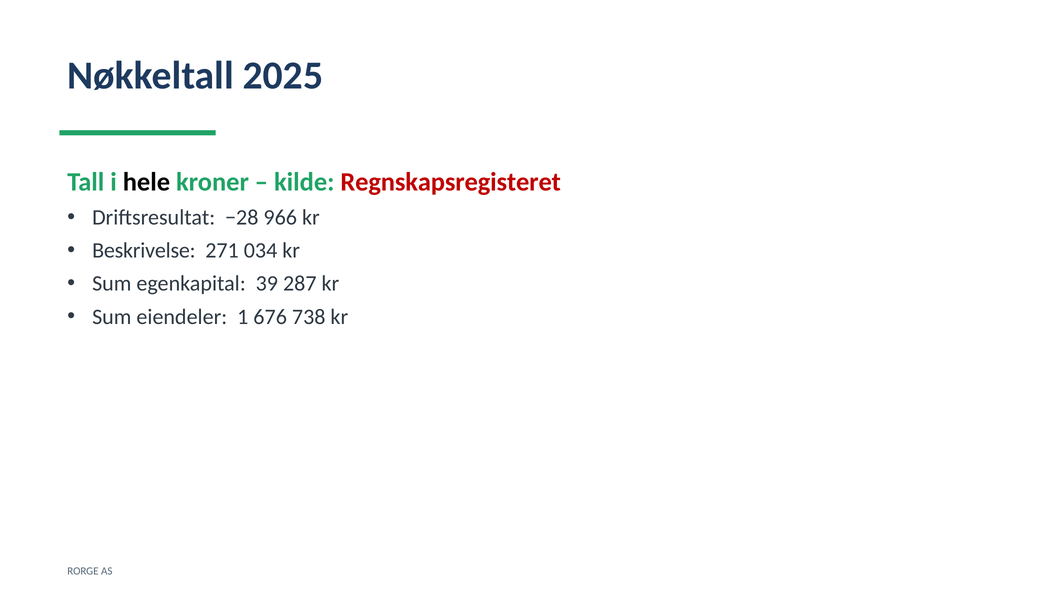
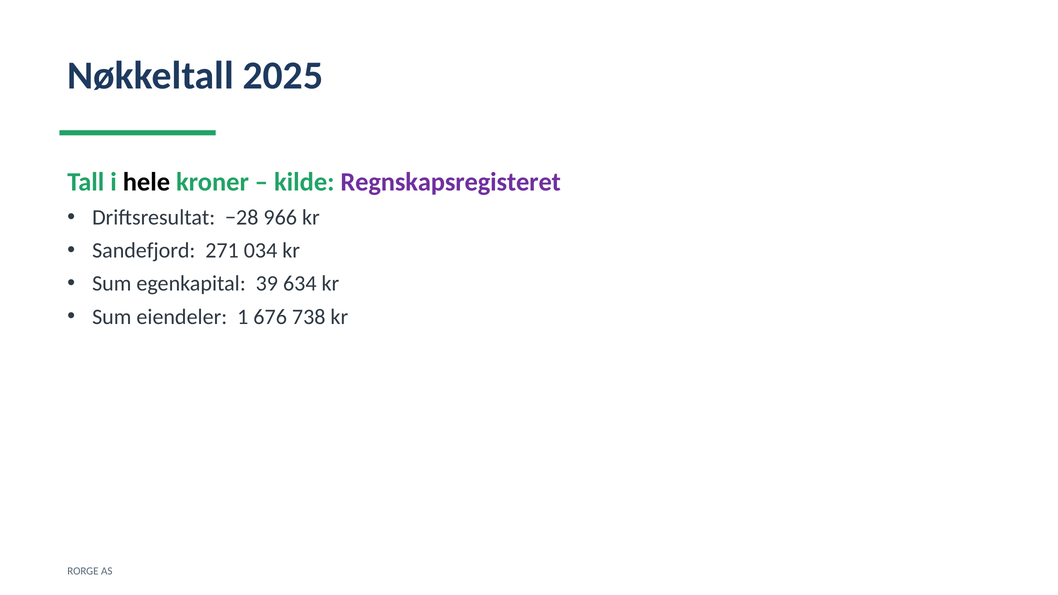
Regnskapsregisteret colour: red -> purple
Beskrivelse: Beskrivelse -> Sandefjord
287: 287 -> 634
